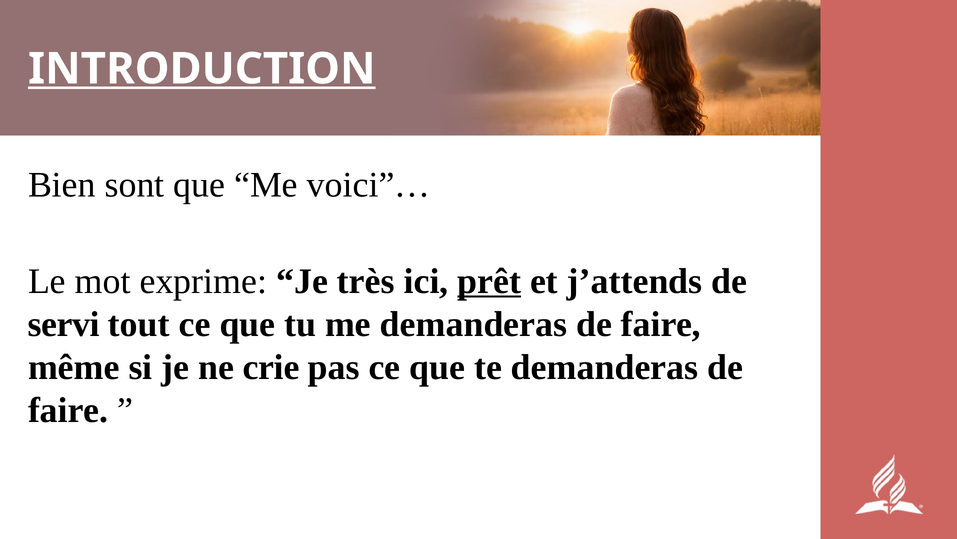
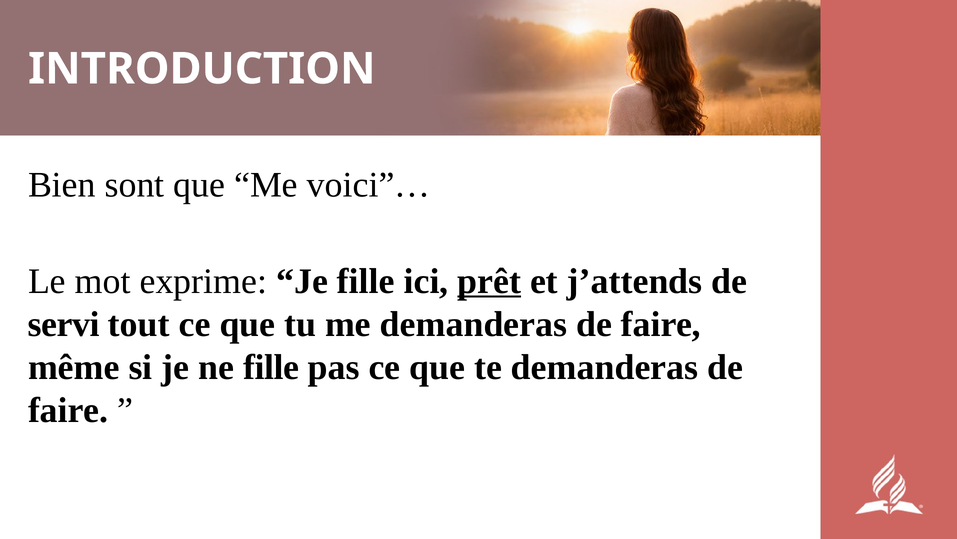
INTRODUCTION underline: present -> none
Je très: très -> fille
ne crie: crie -> fille
